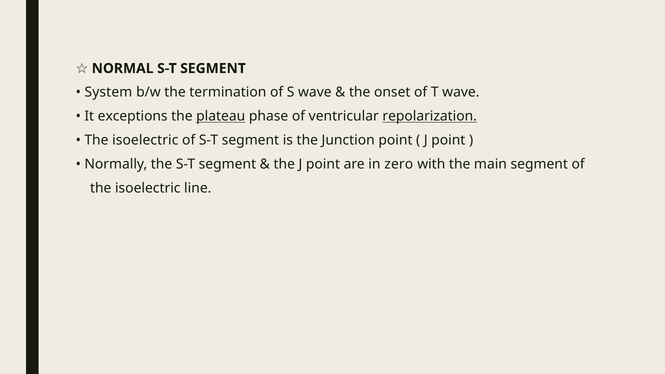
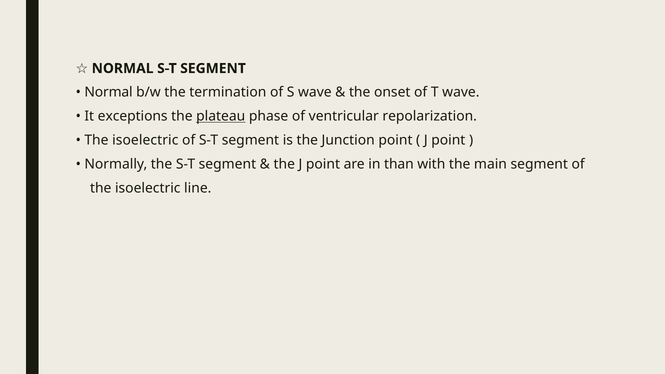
System at (108, 92): System -> Normal
repolarization underline: present -> none
zero: zero -> than
